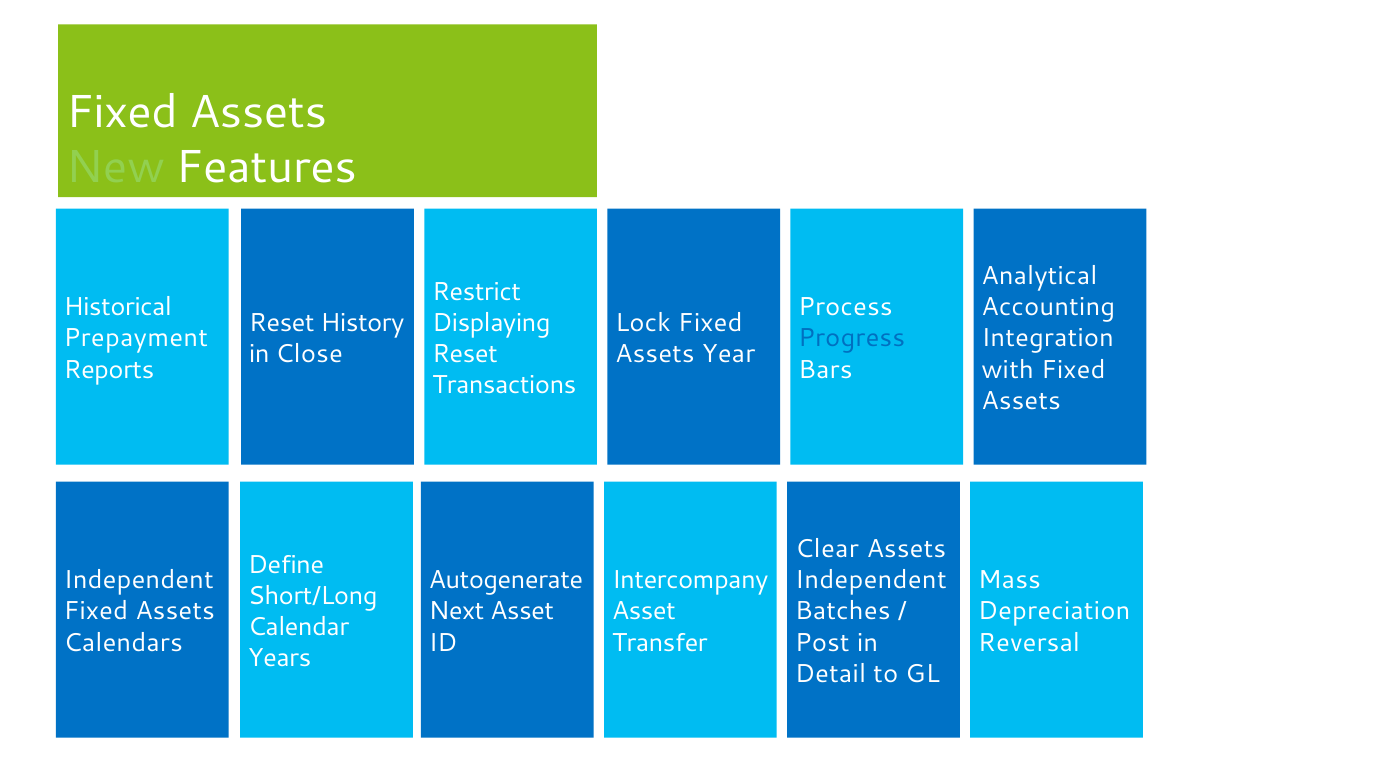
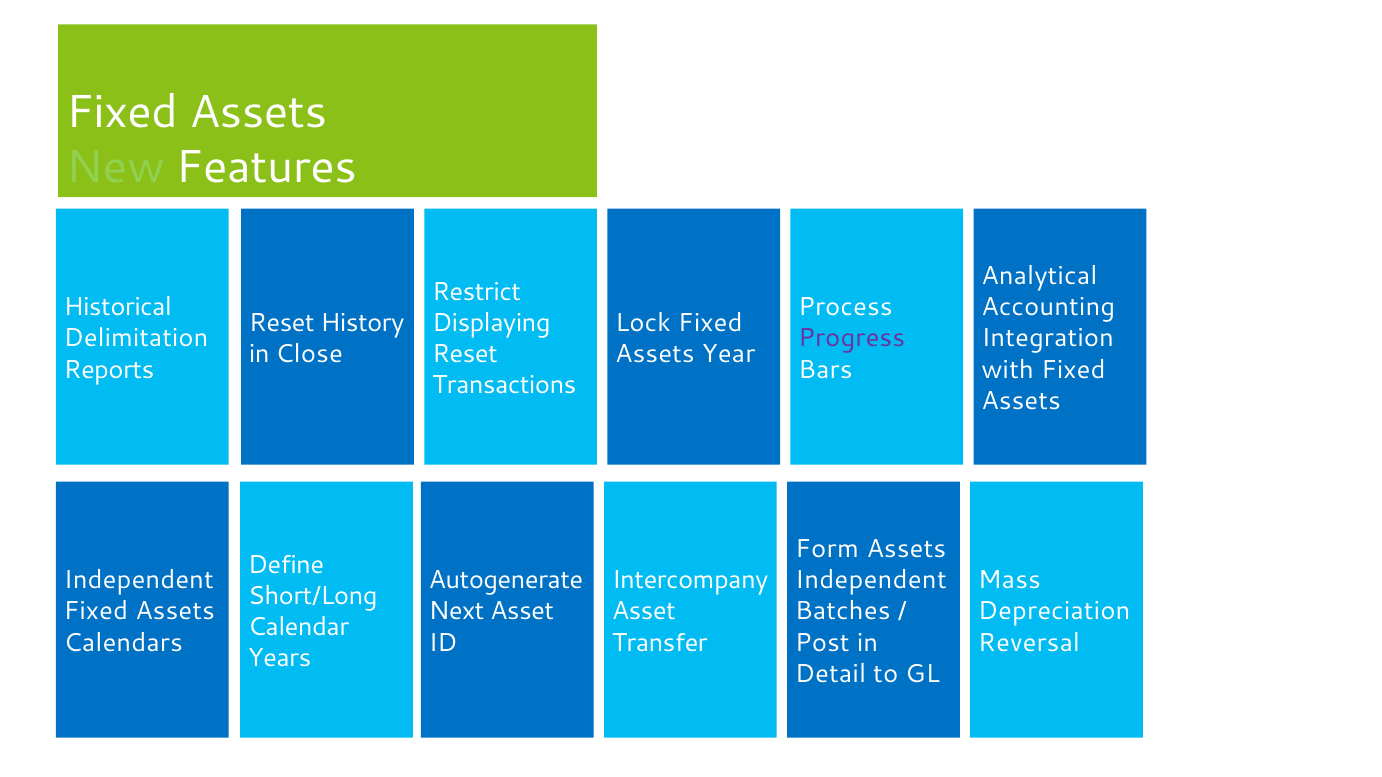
Prepayment: Prepayment -> Delimitation
Progress colour: blue -> purple
Clear: Clear -> Form
